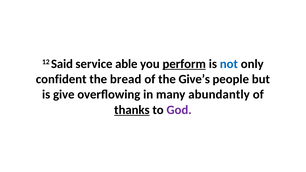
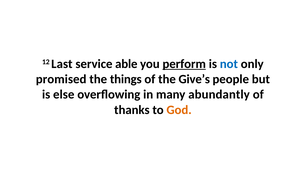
Said: Said -> Last
confident: confident -> promised
bread: bread -> things
give: give -> else
thanks underline: present -> none
God colour: purple -> orange
